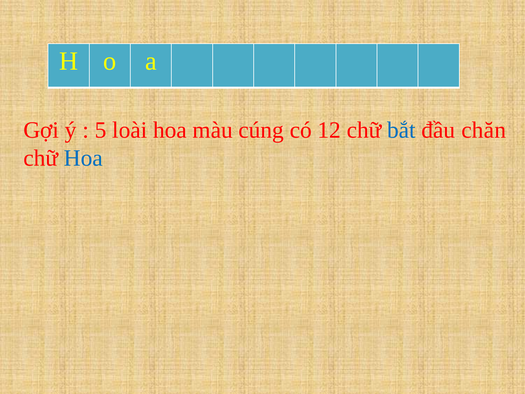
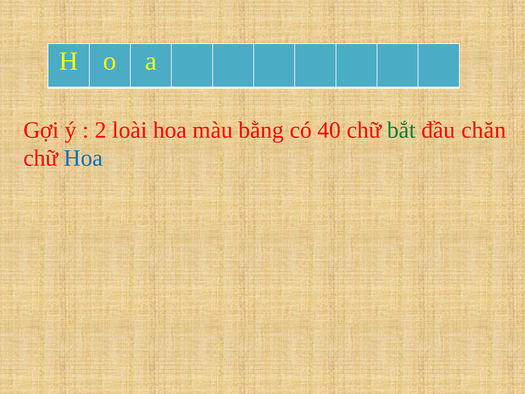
5: 5 -> 2
cúng: cúng -> bằng
12: 12 -> 40
bắt colour: blue -> green
